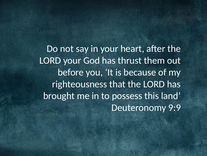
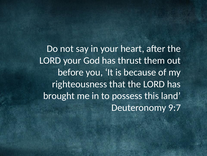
9:9: 9:9 -> 9:7
